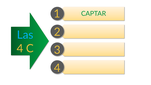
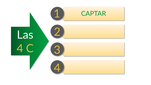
Las colour: light blue -> white
